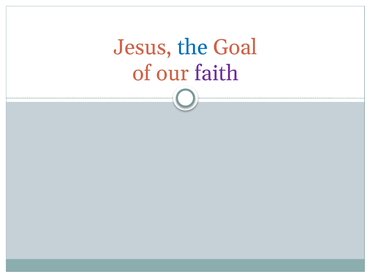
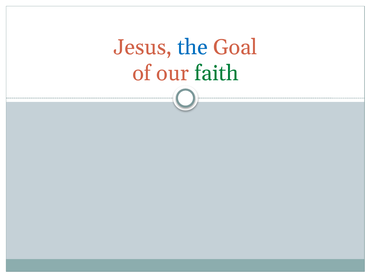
faith colour: purple -> green
